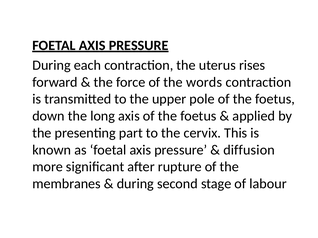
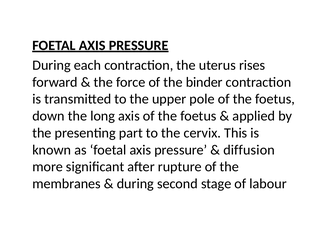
words: words -> binder
